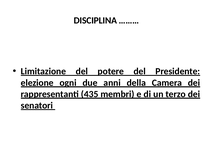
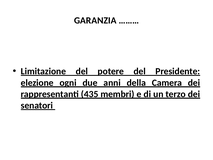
DISCIPLINA: DISCIPLINA -> GARANZIA
